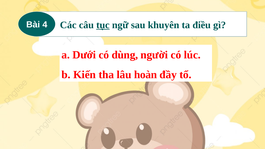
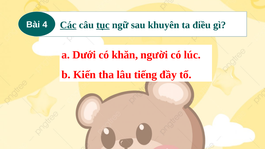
Các underline: none -> present
dùng: dùng -> khăn
hoàn: hoàn -> tiếng
